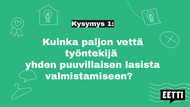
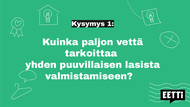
työntekijä: työntekijä -> tarkoittaa
